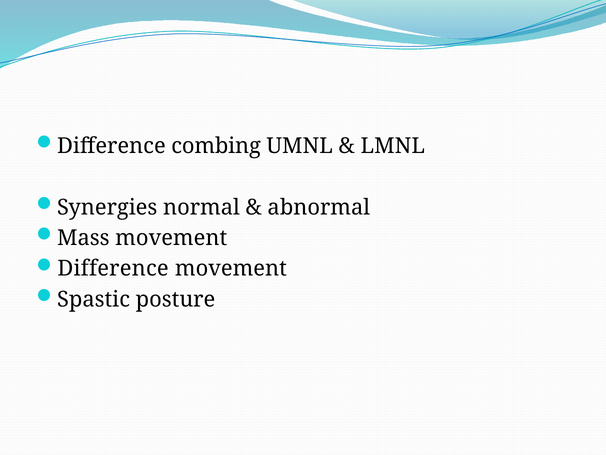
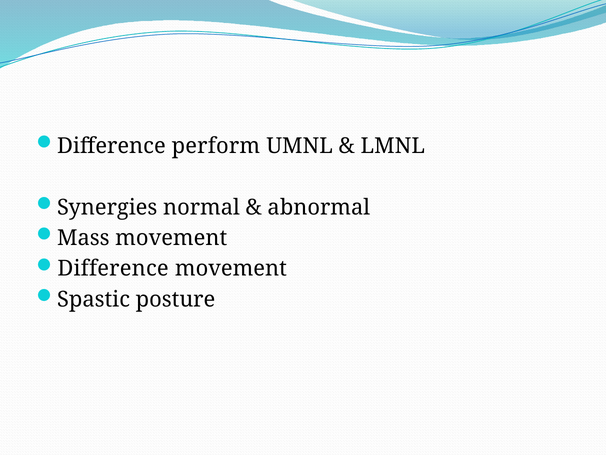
combing: combing -> perform
